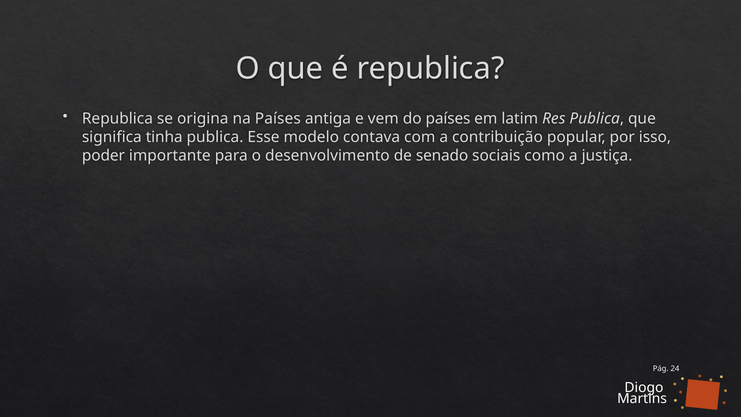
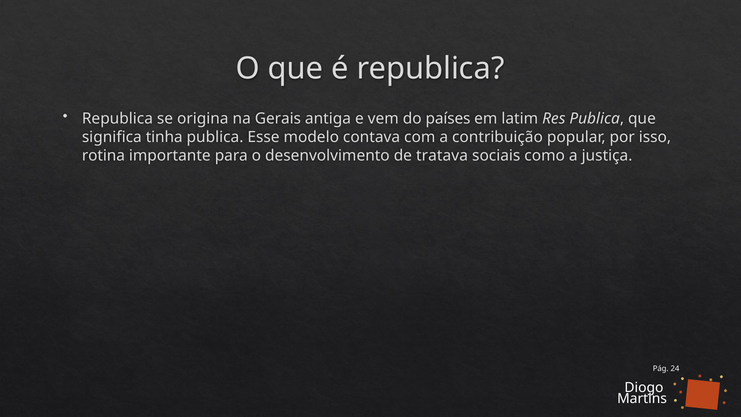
na Países: Países -> Gerais
poder: poder -> rotina
senado: senado -> tratava
